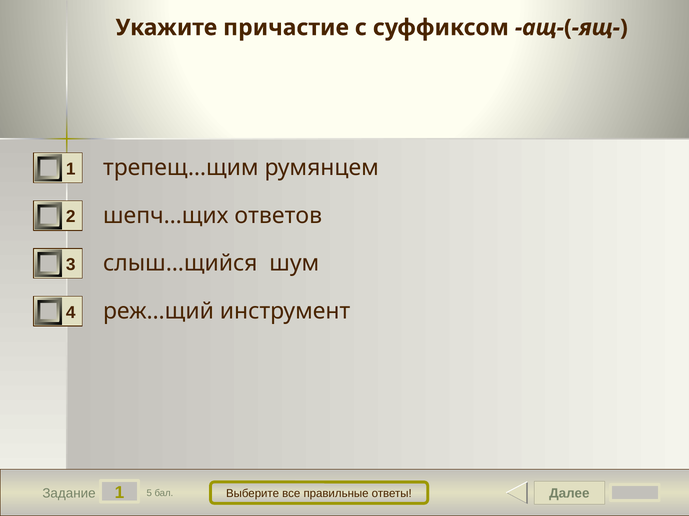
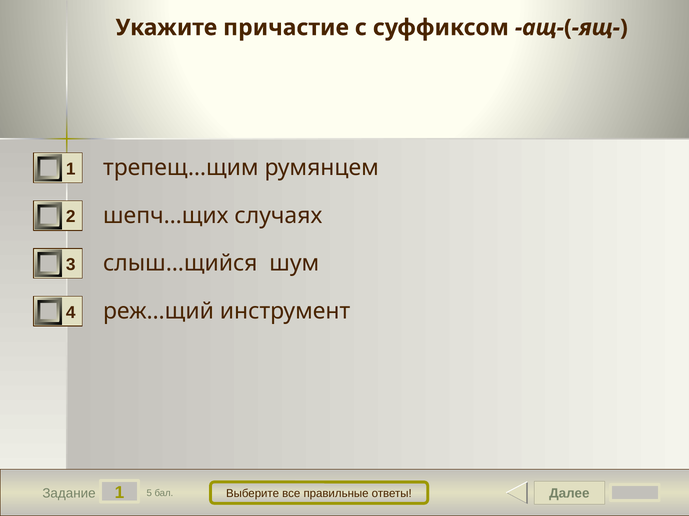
ответов: ответов -> случаях
